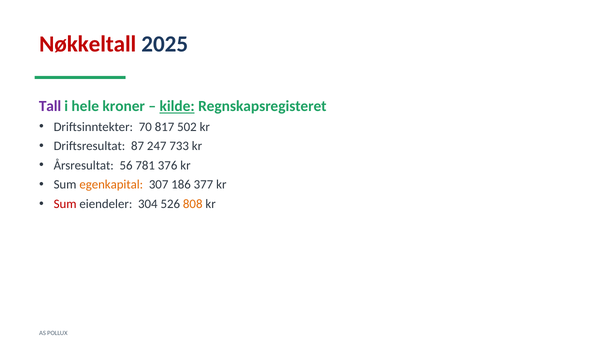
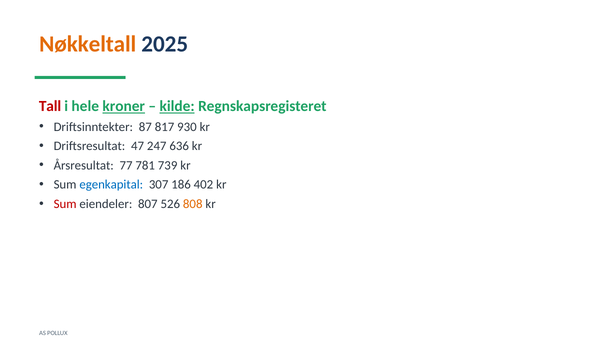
Nøkkeltall colour: red -> orange
Tall colour: purple -> red
kroner underline: none -> present
70: 70 -> 87
502: 502 -> 930
87: 87 -> 47
733: 733 -> 636
56: 56 -> 77
376: 376 -> 739
egenkapital colour: orange -> blue
377: 377 -> 402
304: 304 -> 807
